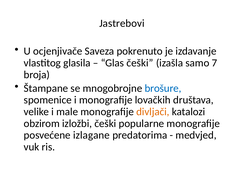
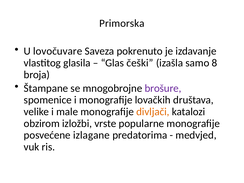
Jastrebovi: Jastrebovi -> Primorska
ocjenjivače: ocjenjivače -> lovočuvare
7: 7 -> 8
brošure colour: blue -> purple
izložbi češki: češki -> vrste
